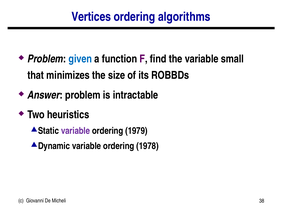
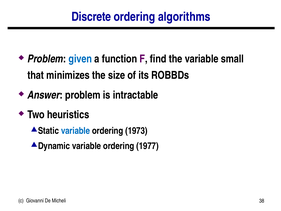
Vertices: Vertices -> Discrete
variable at (76, 131) colour: purple -> blue
1979: 1979 -> 1973
1978: 1978 -> 1977
